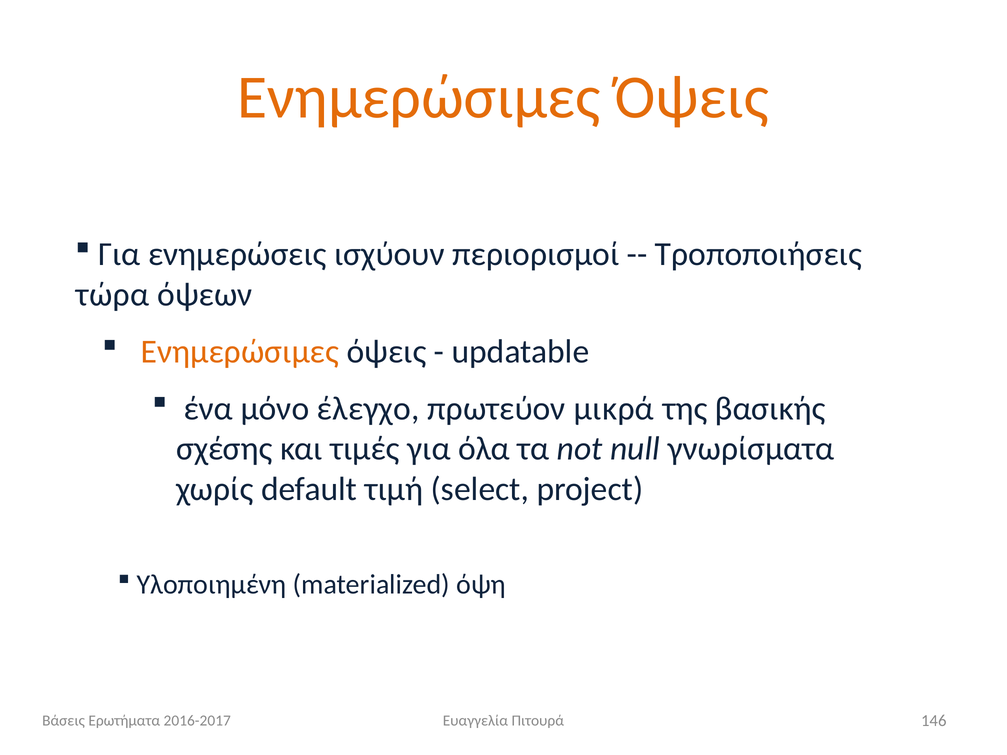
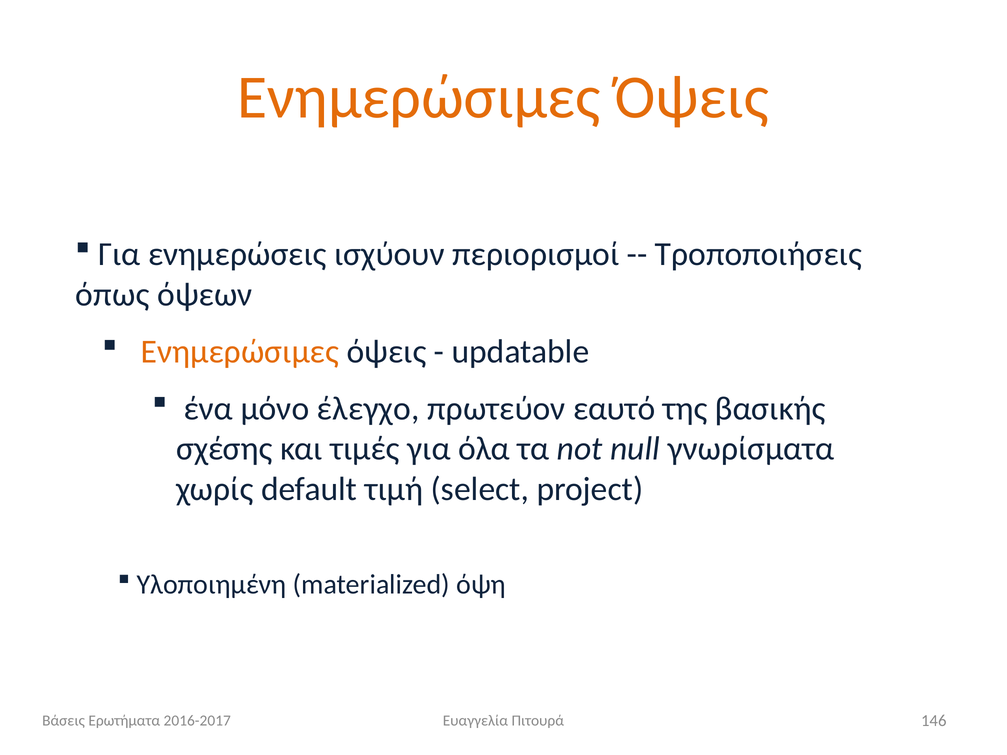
τώρα: τώρα -> όπως
μικρά: μικρά -> εαυτό
